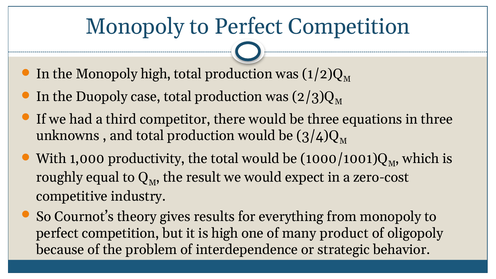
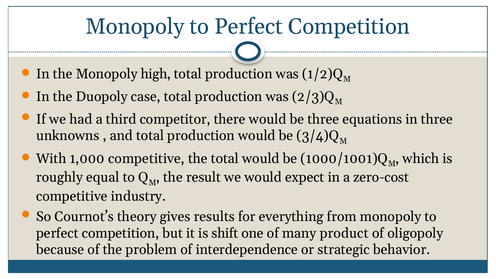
1,000 productivity: productivity -> competitive
is high: high -> shift
